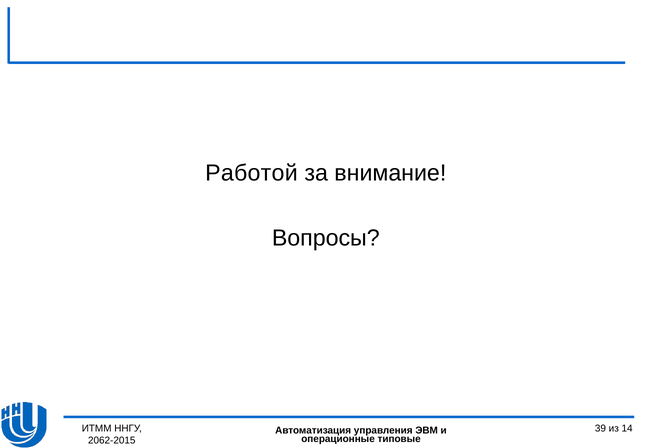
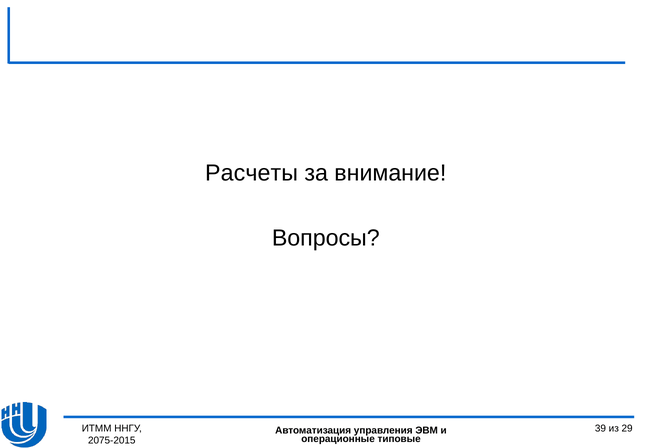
Работой: Работой -> Расчеты
14: 14 -> 29
2062-2015: 2062-2015 -> 2075-2015
